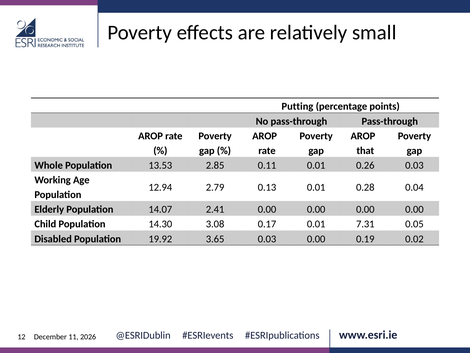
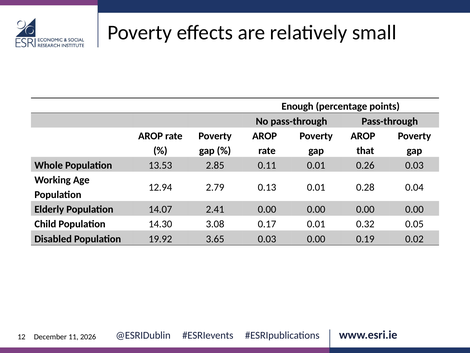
Putting: Putting -> Enough
7.31: 7.31 -> 0.32
